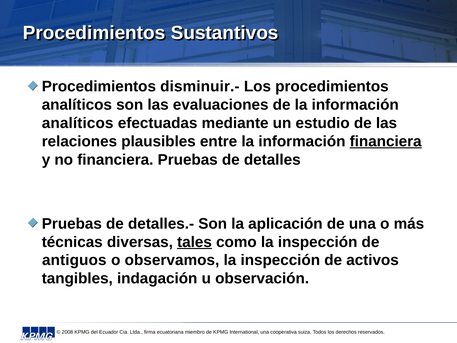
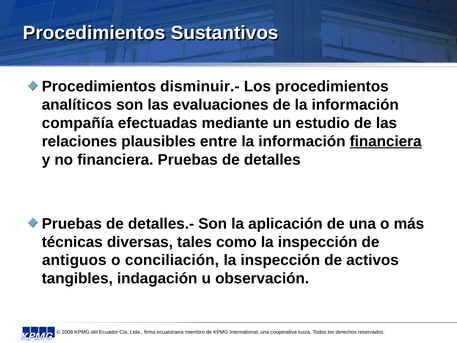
analíticos at (78, 123): analíticos -> compañía
tales underline: present -> none
observamos: observamos -> conciliación
